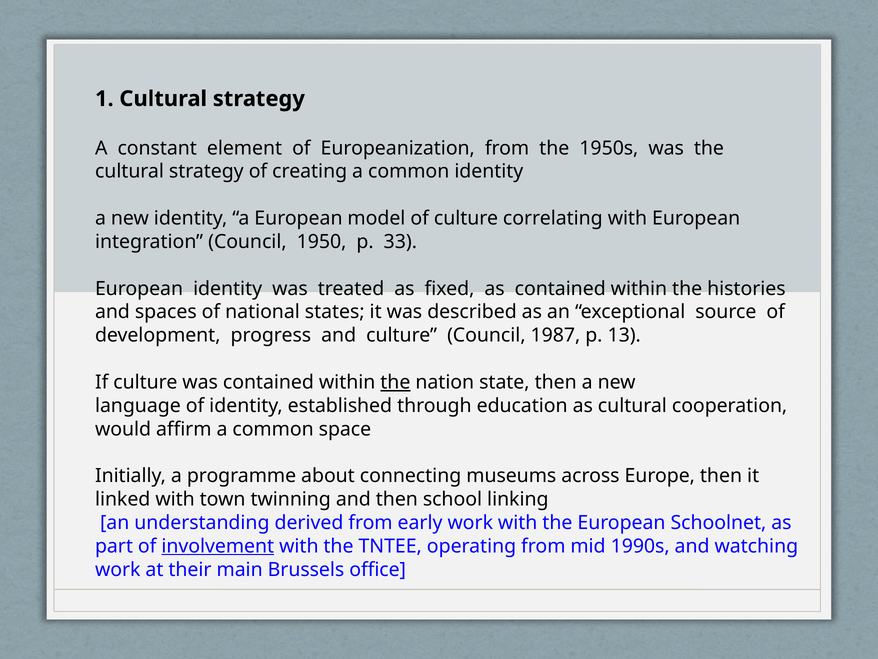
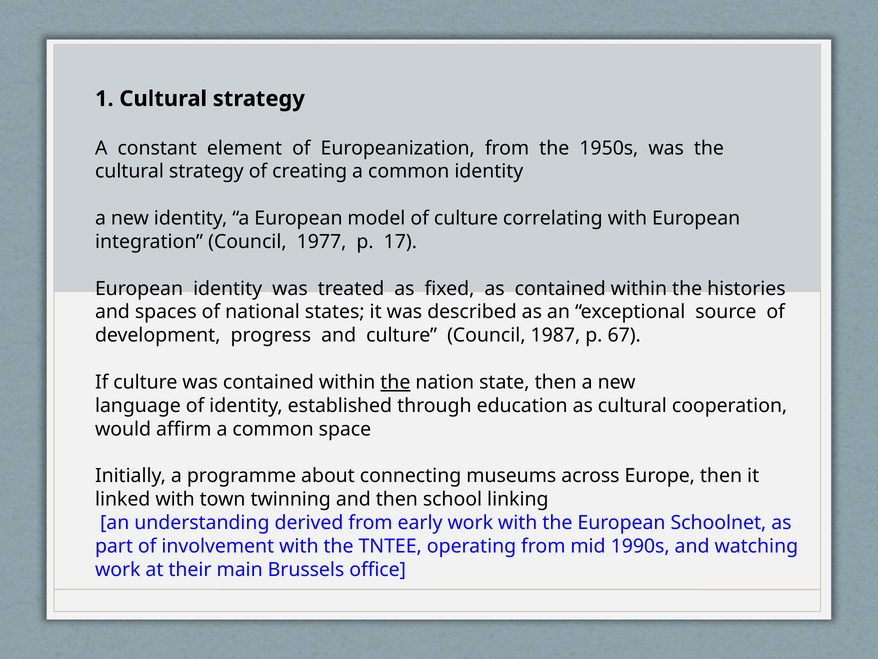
1950: 1950 -> 1977
33: 33 -> 17
13: 13 -> 67
involvement underline: present -> none
